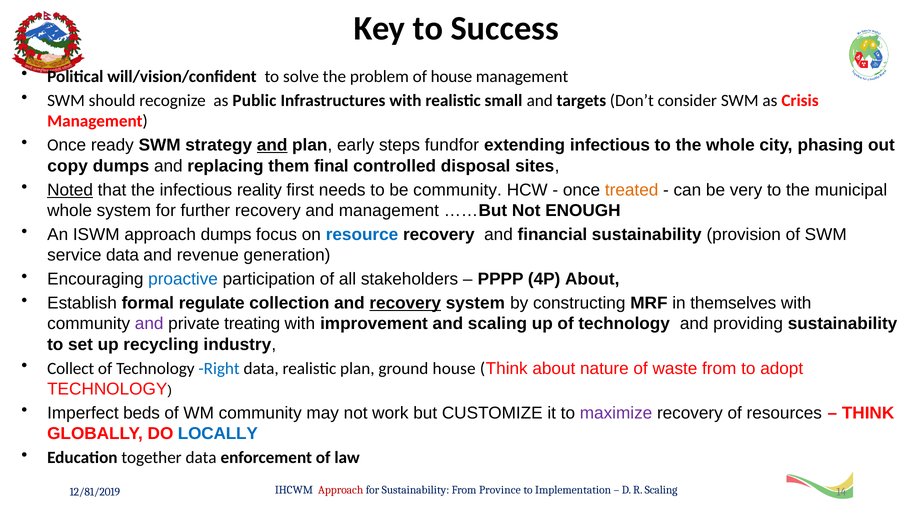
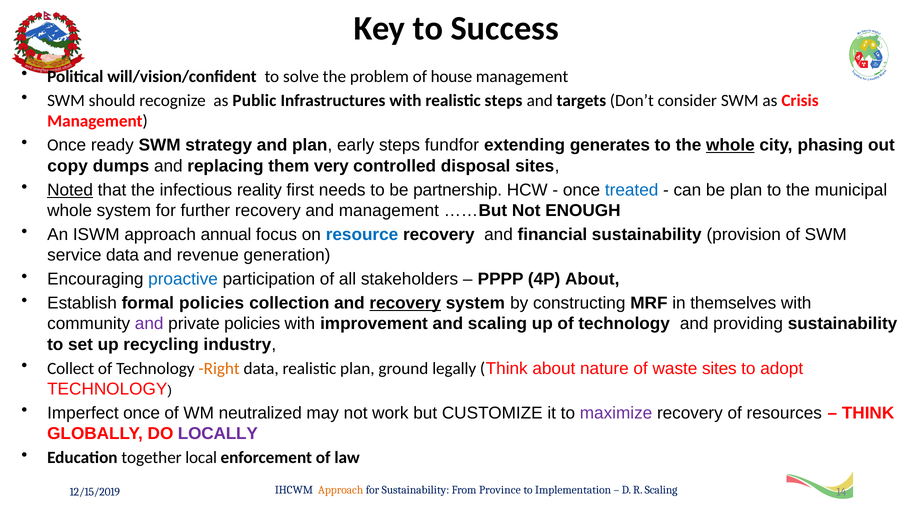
realistic small: small -> steps
and at (272, 145) underline: present -> none
extending infectious: infectious -> generates
whole at (730, 145) underline: none -> present
final: final -> very
be community: community -> partnership
treated colour: orange -> blue
be very: very -> plan
approach dumps: dumps -> annual
formal regulate: regulate -> policies
private treating: treating -> policies
Right colour: blue -> orange
ground house: house -> legally
waste from: from -> sites
Imperfect beds: beds -> once
WM community: community -> neutralized
LOCALLY colour: blue -> purple
together data: data -> local
Approach at (341, 490) colour: red -> orange
12/81/2019: 12/81/2019 -> 12/15/2019
